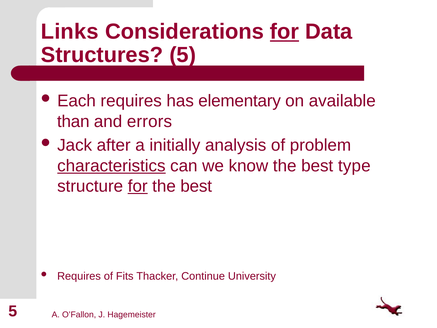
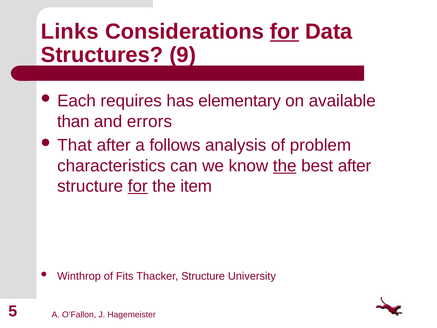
Structures 5: 5 -> 9
Jack: Jack -> That
initially: initially -> follows
characteristics underline: present -> none
the at (285, 166) underline: none -> present
best type: type -> after
best at (196, 186): best -> item
Requires at (79, 276): Requires -> Winthrop
Thacker Continue: Continue -> Structure
